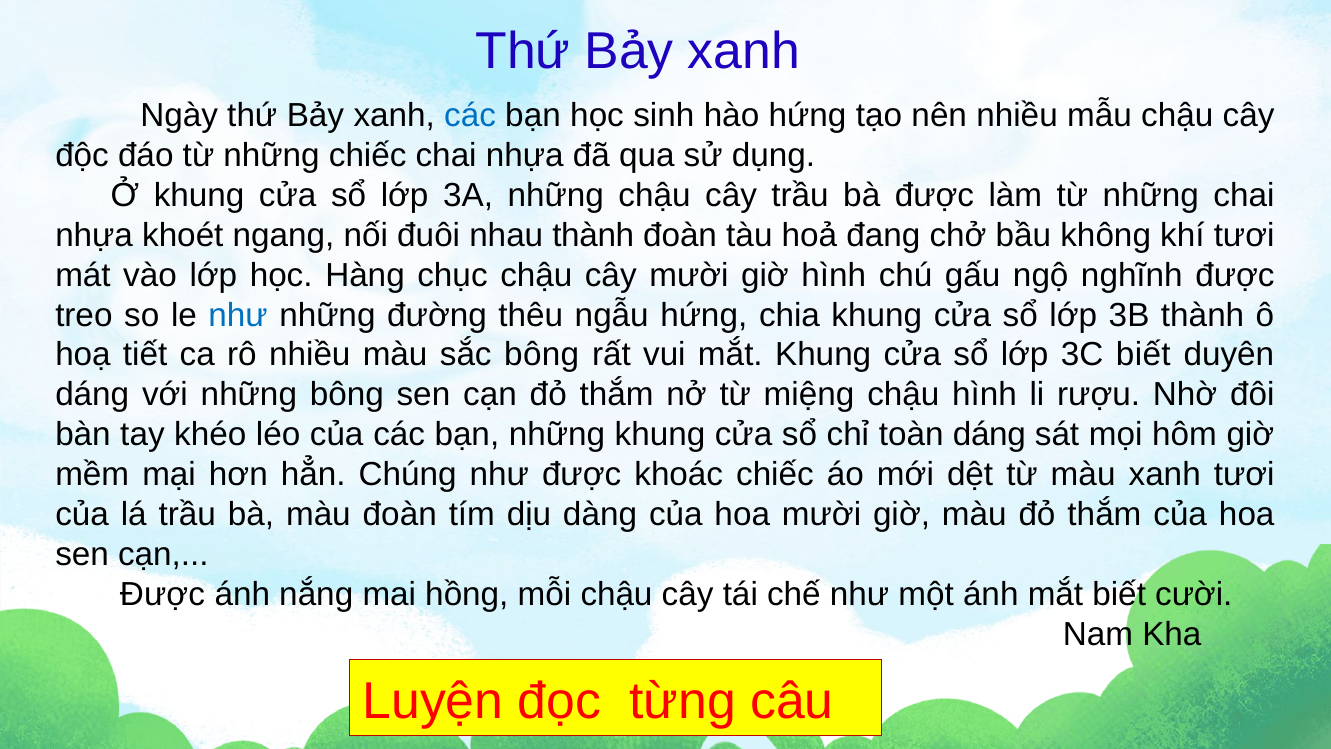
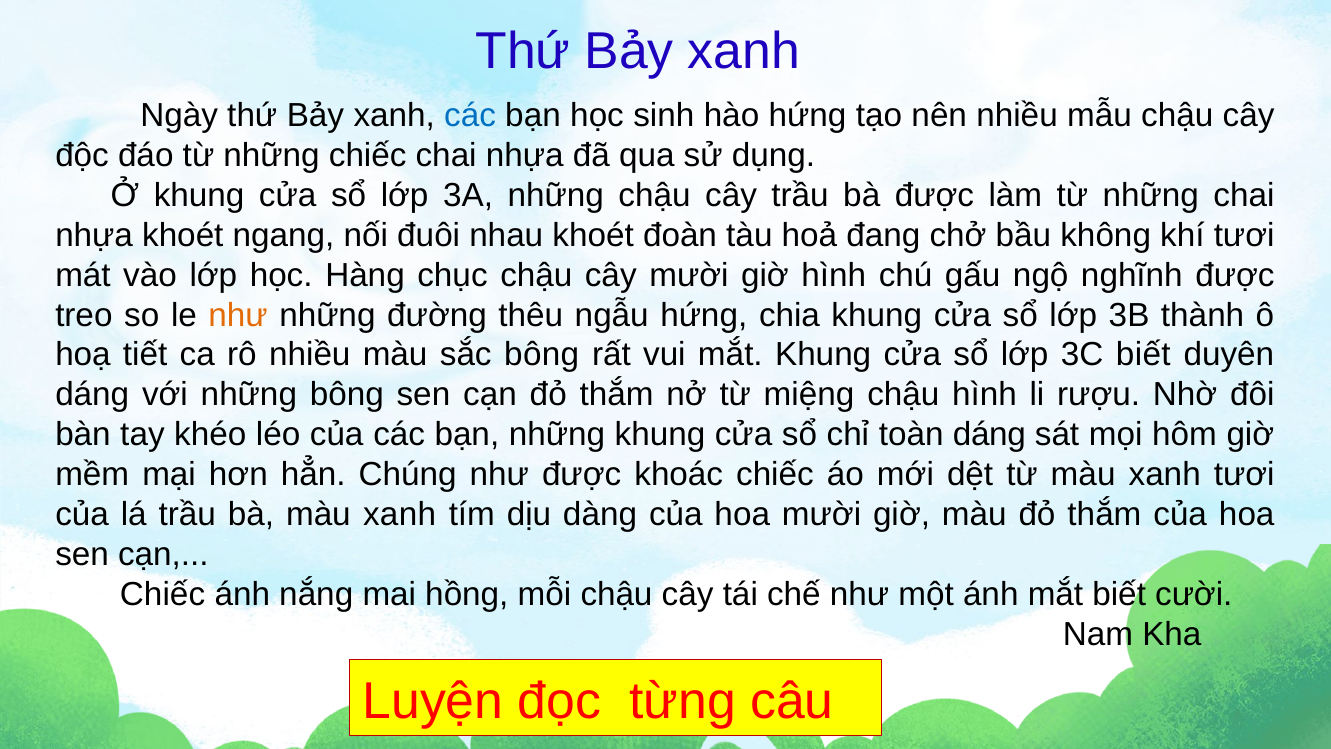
nhau thành: thành -> khoét
như at (238, 315) colour: blue -> orange
bà màu đoàn: đoàn -> xanh
Được at (162, 594): Được -> Chiếc
